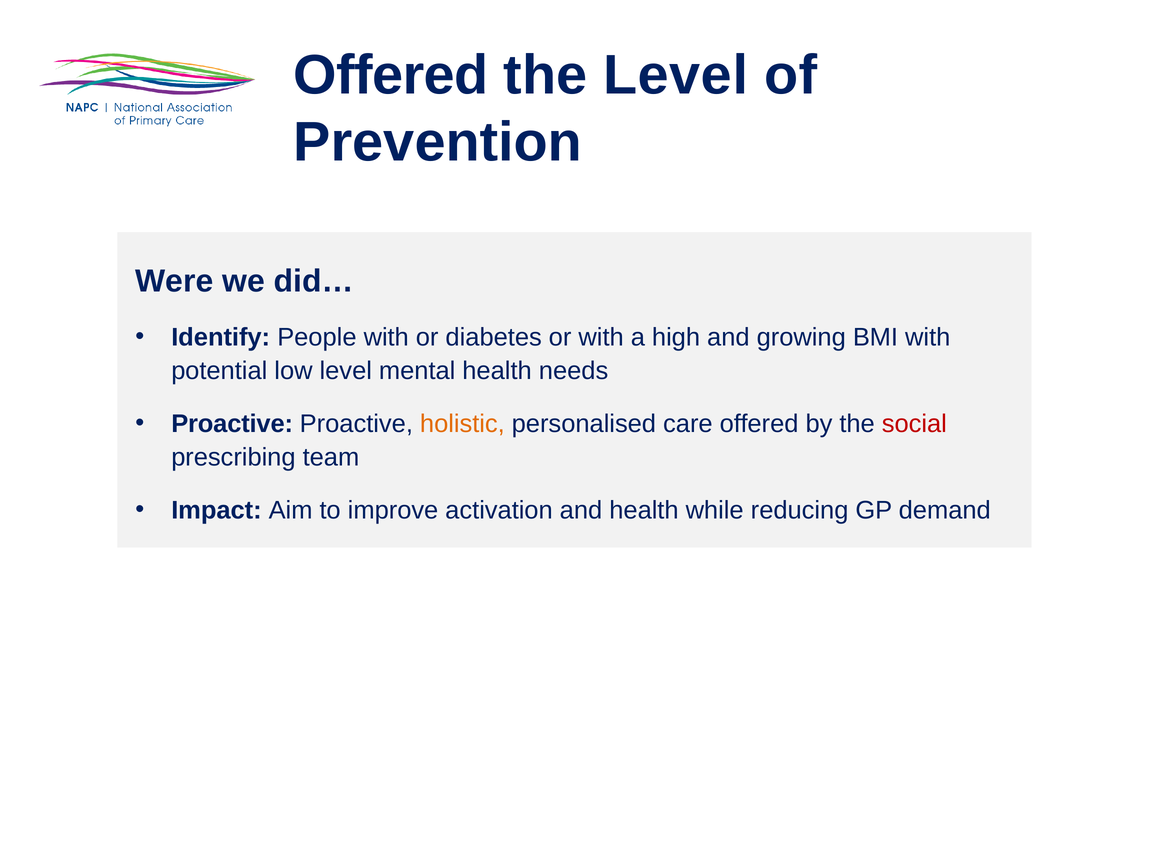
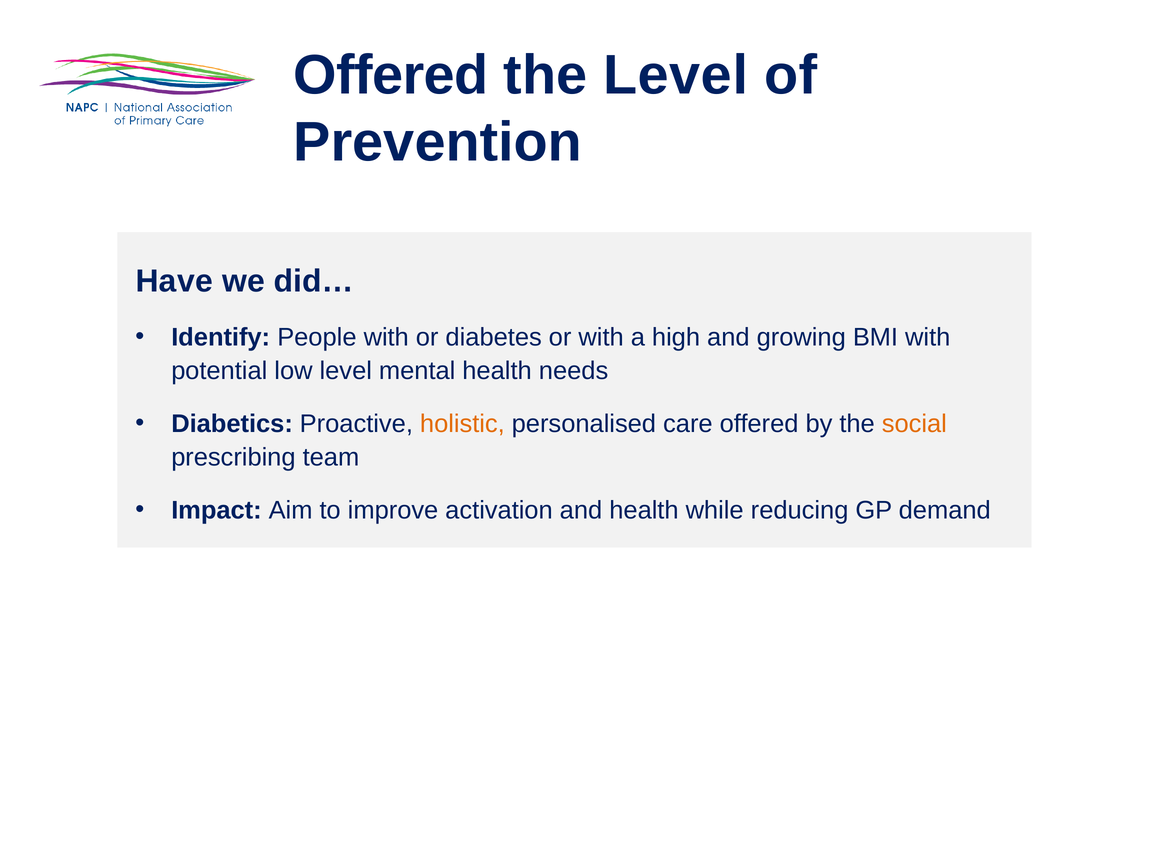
Were: Were -> Have
Proactive at (232, 424): Proactive -> Diabetics
social colour: red -> orange
